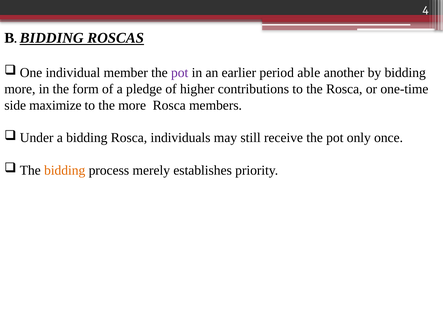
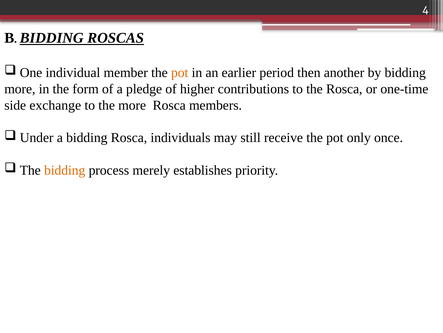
pot at (180, 73) colour: purple -> orange
able: able -> then
maximize: maximize -> exchange
